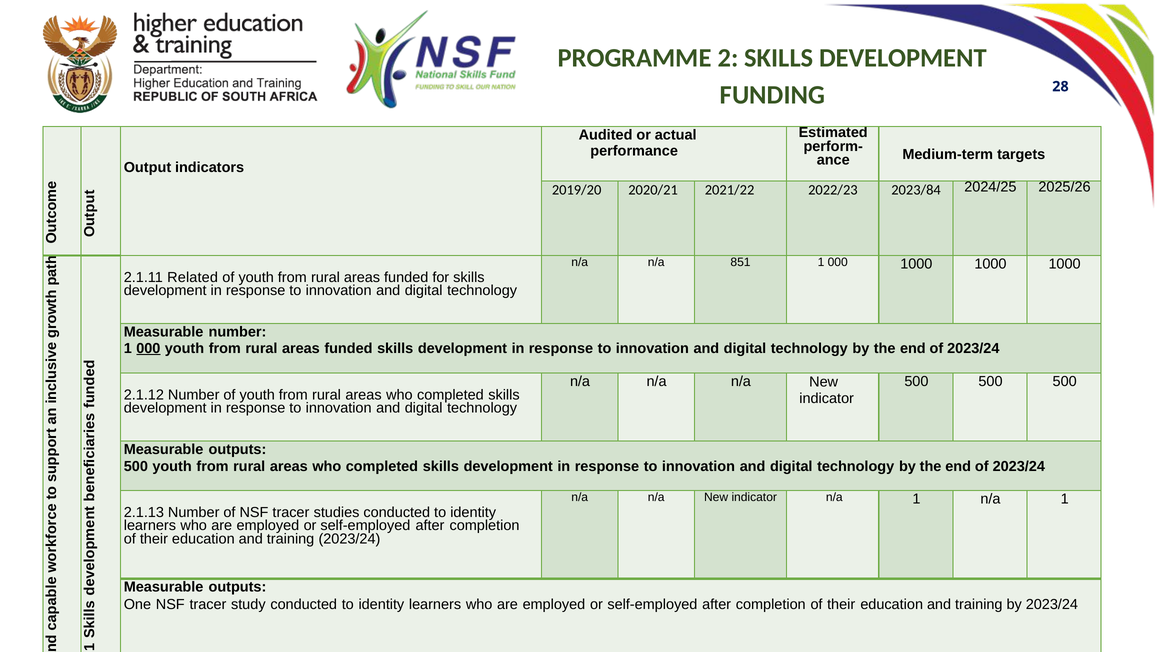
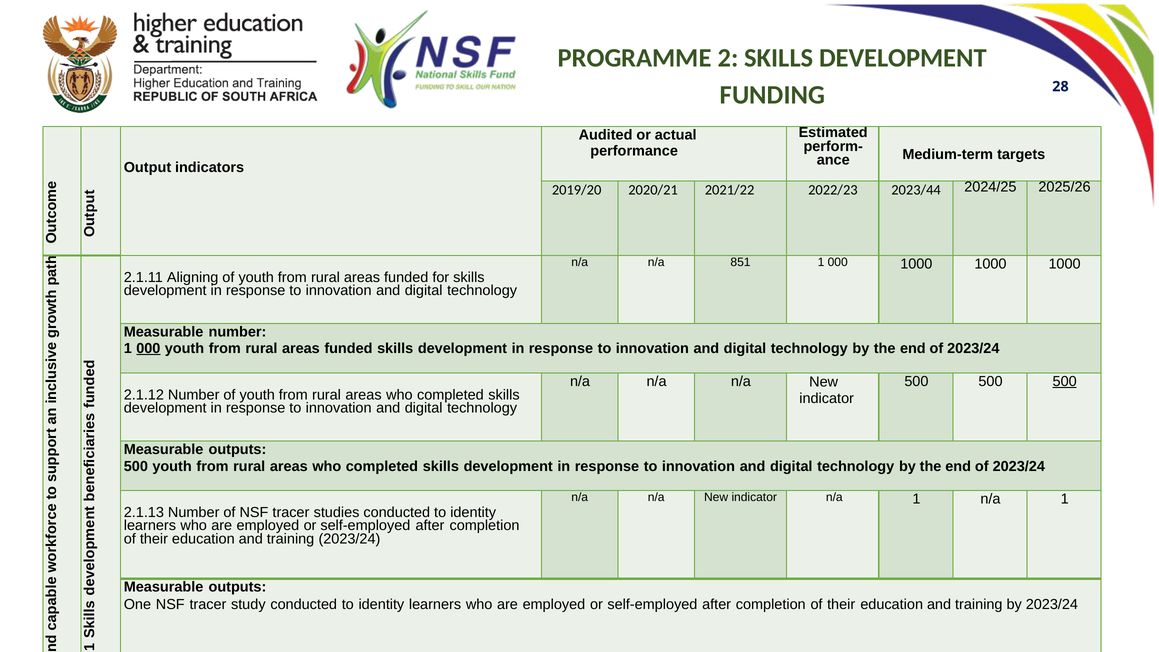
2023/84: 2023/84 -> 2023/44
Related: Related -> Aligning
500 at (1065, 381) underline: none -> present
